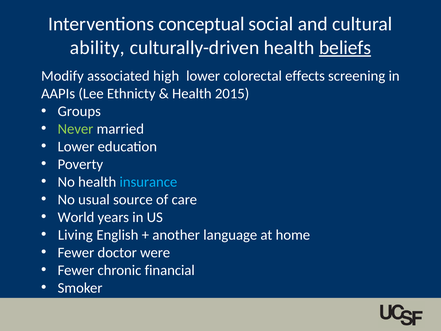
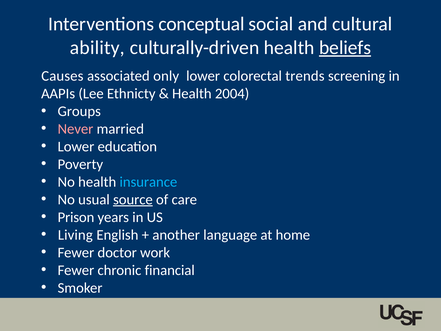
Modify: Modify -> Causes
high: high -> only
effects: effects -> trends
2015: 2015 -> 2004
Never colour: light green -> pink
source underline: none -> present
World: World -> Prison
were: were -> work
